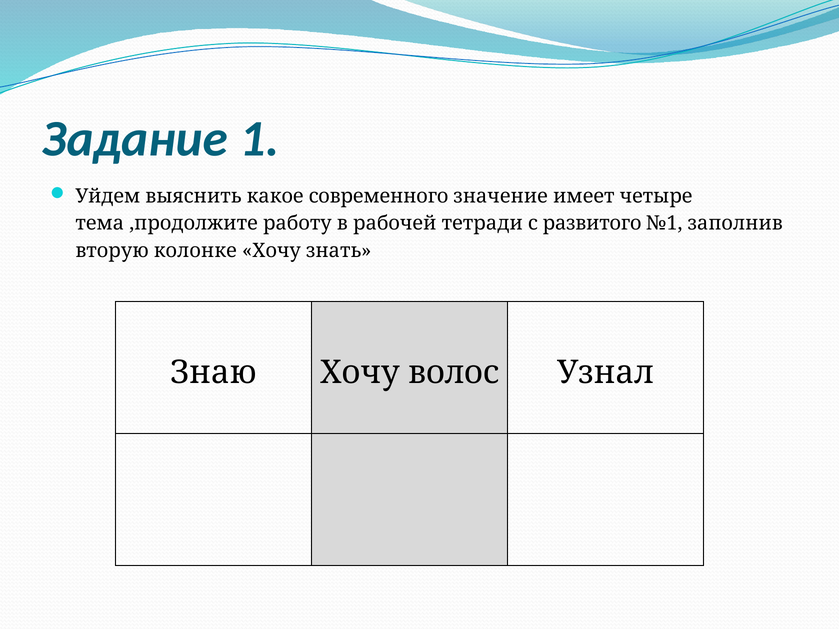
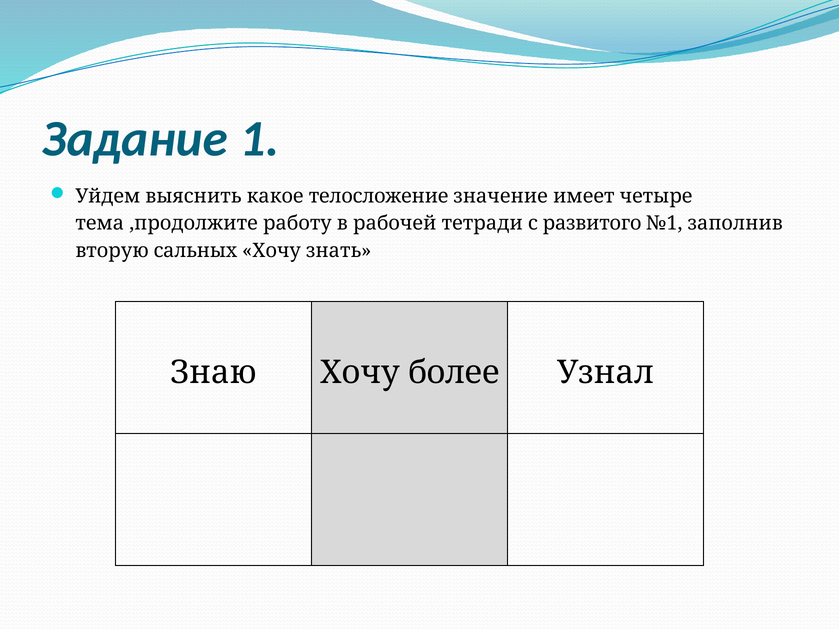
современного: современного -> телосложение
колонке: колонке -> сальных
волос: волос -> более
